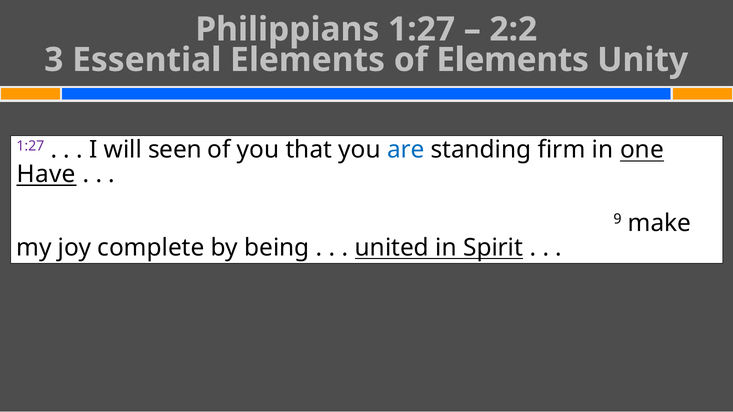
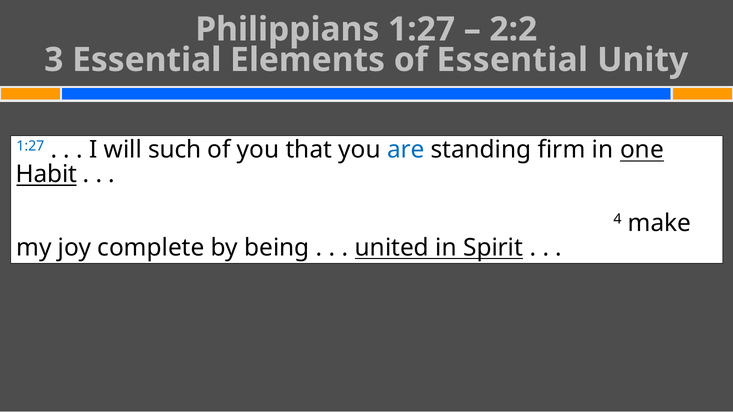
of Elements: Elements -> Essential
1:27 at (30, 146) colour: purple -> blue
seen: seen -> such
Have: Have -> Habit
9: 9 -> 4
